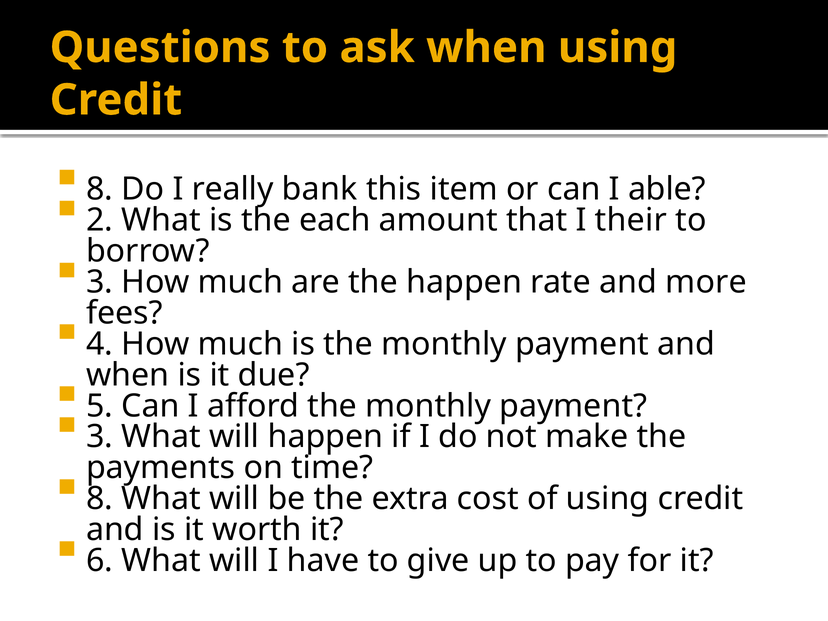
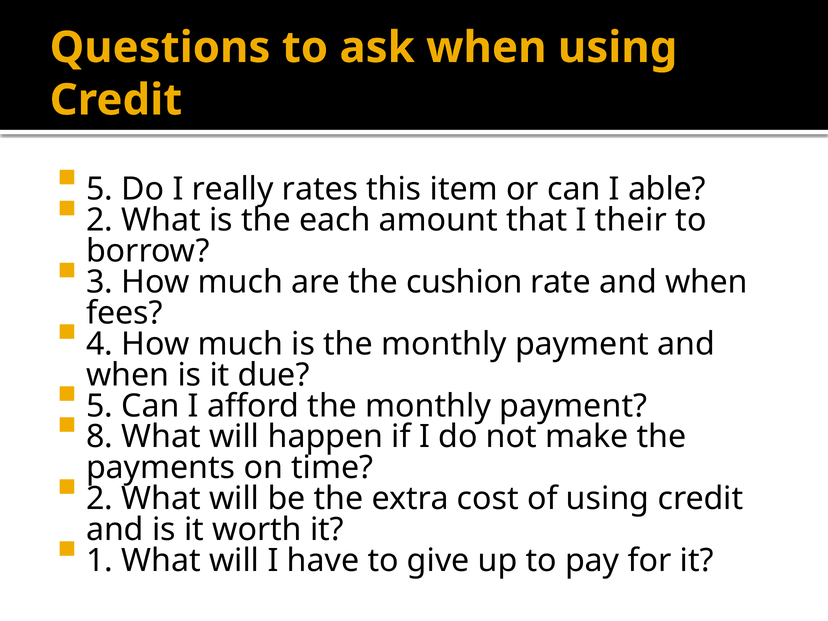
8 at (100, 189): 8 -> 5
bank: bank -> rates
the happen: happen -> cushion
rate and more: more -> when
3 at (100, 437): 3 -> 8
8 at (100, 499): 8 -> 2
6: 6 -> 1
